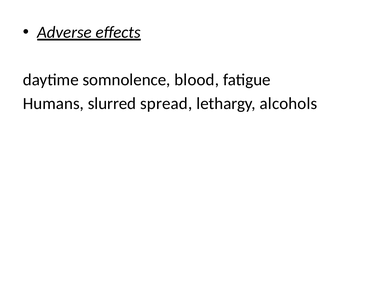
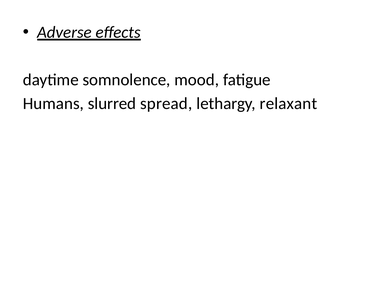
blood: blood -> mood
alcohols: alcohols -> relaxant
